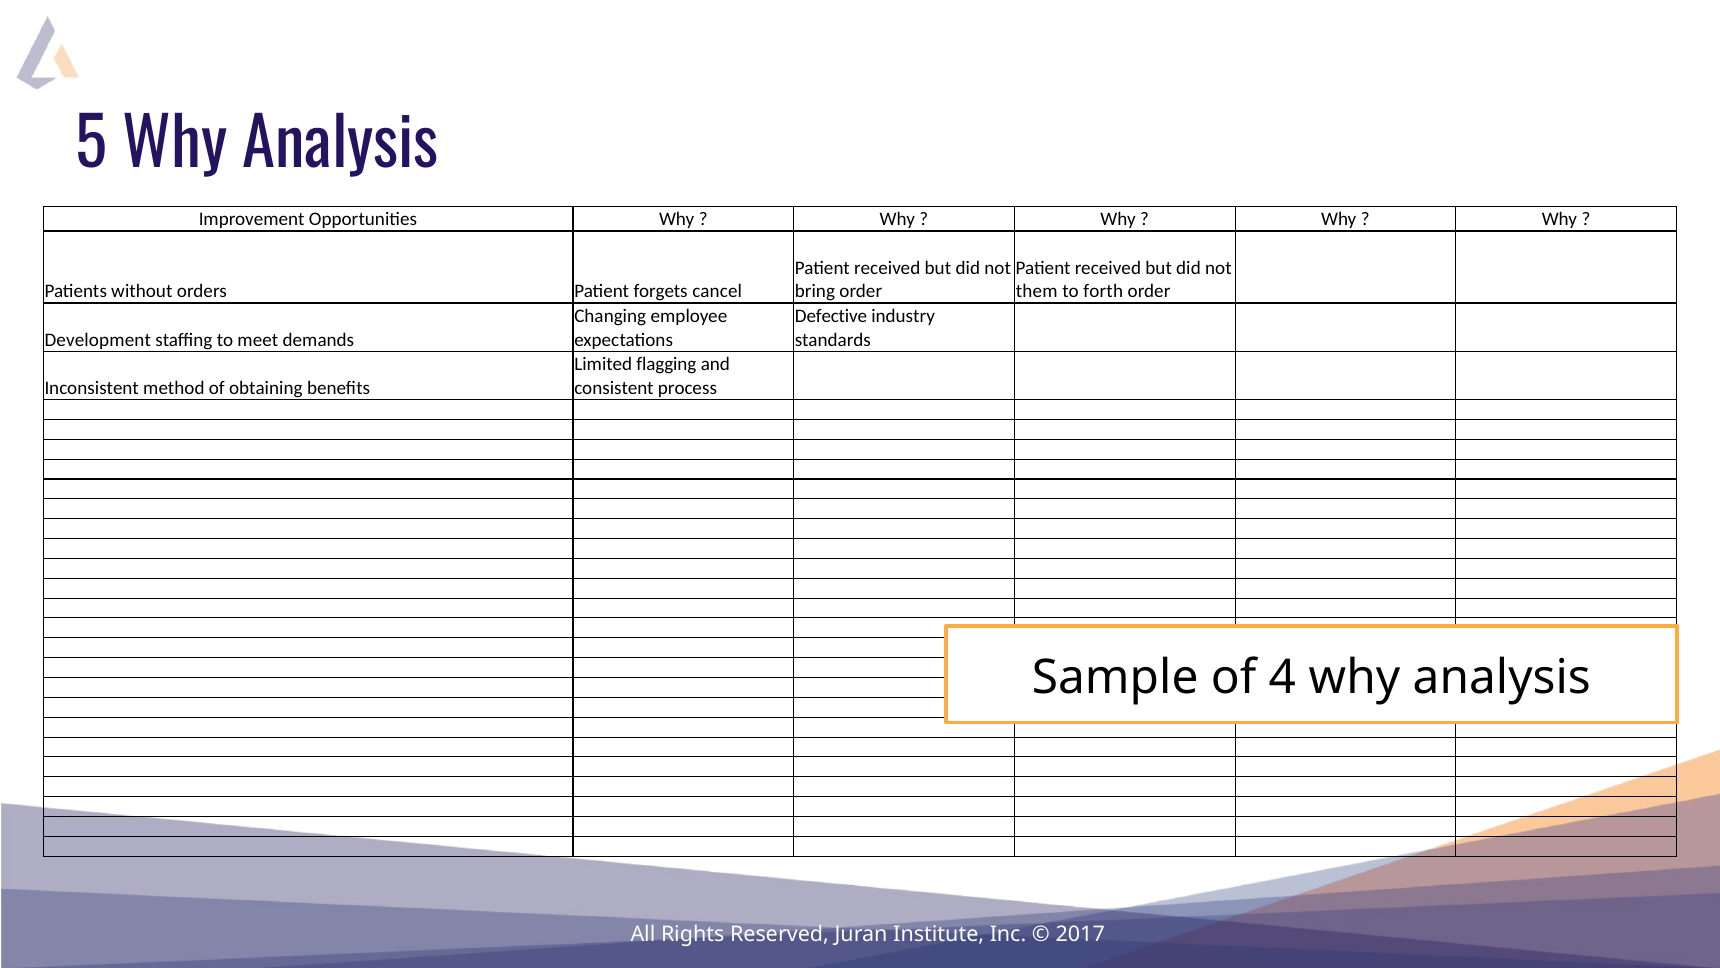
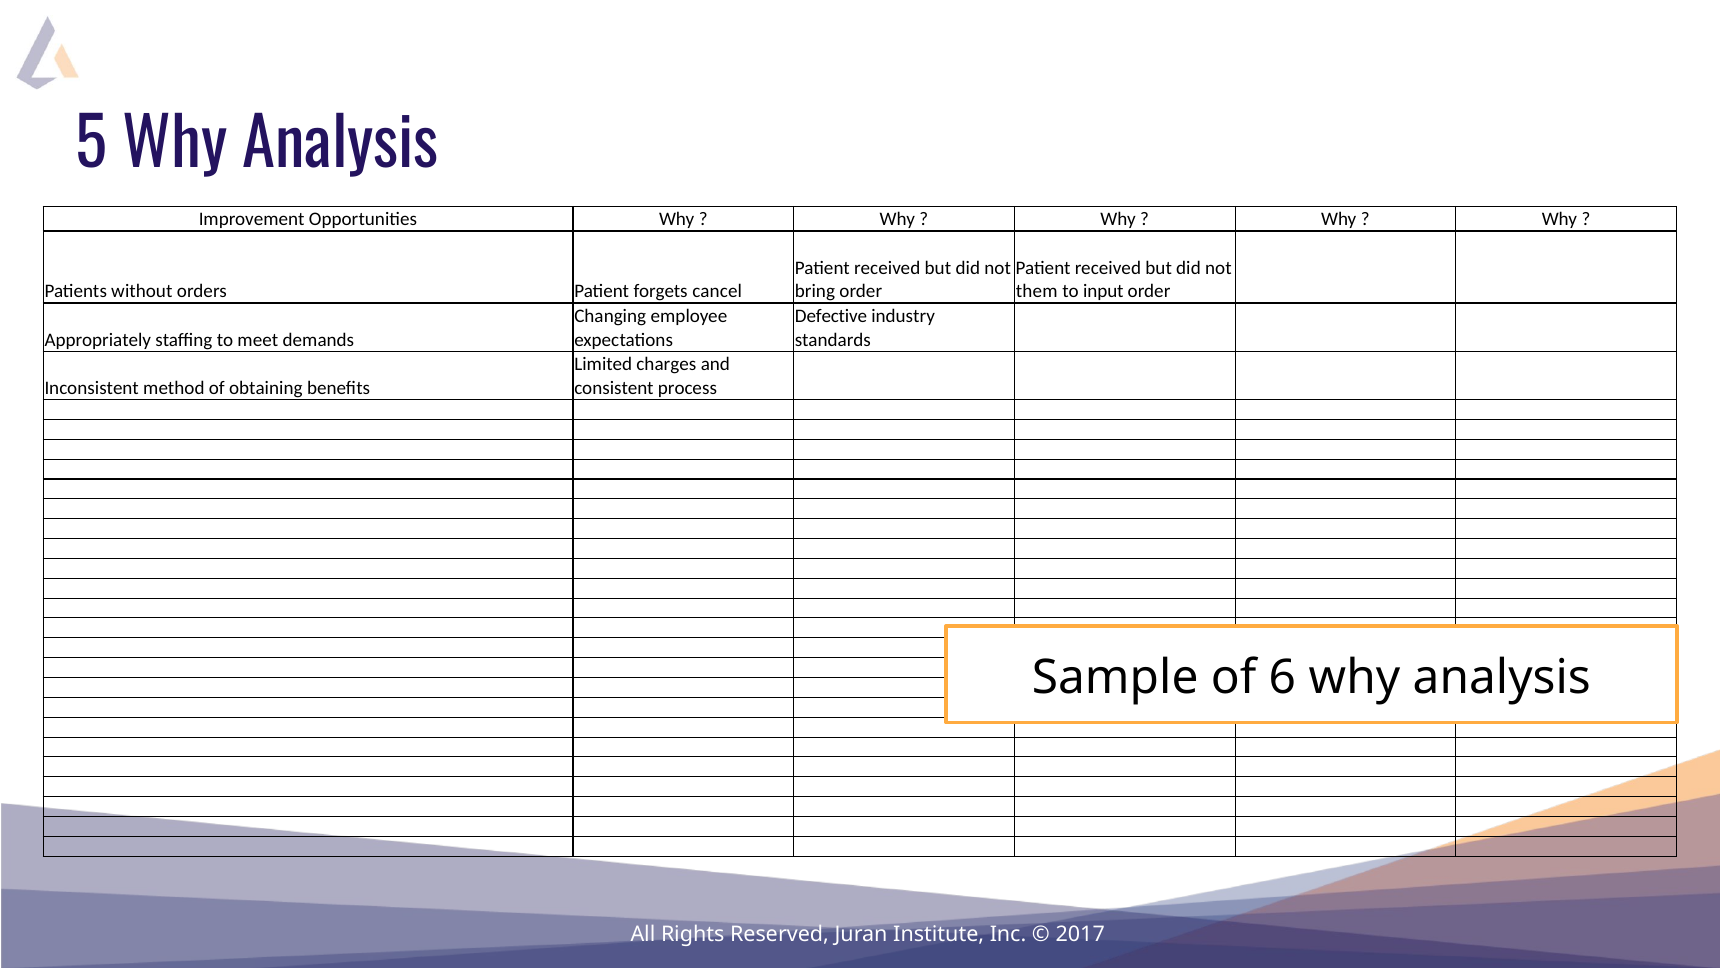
forth: forth -> input
Development: Development -> Appropriately
flagging: flagging -> charges
4: 4 -> 6
